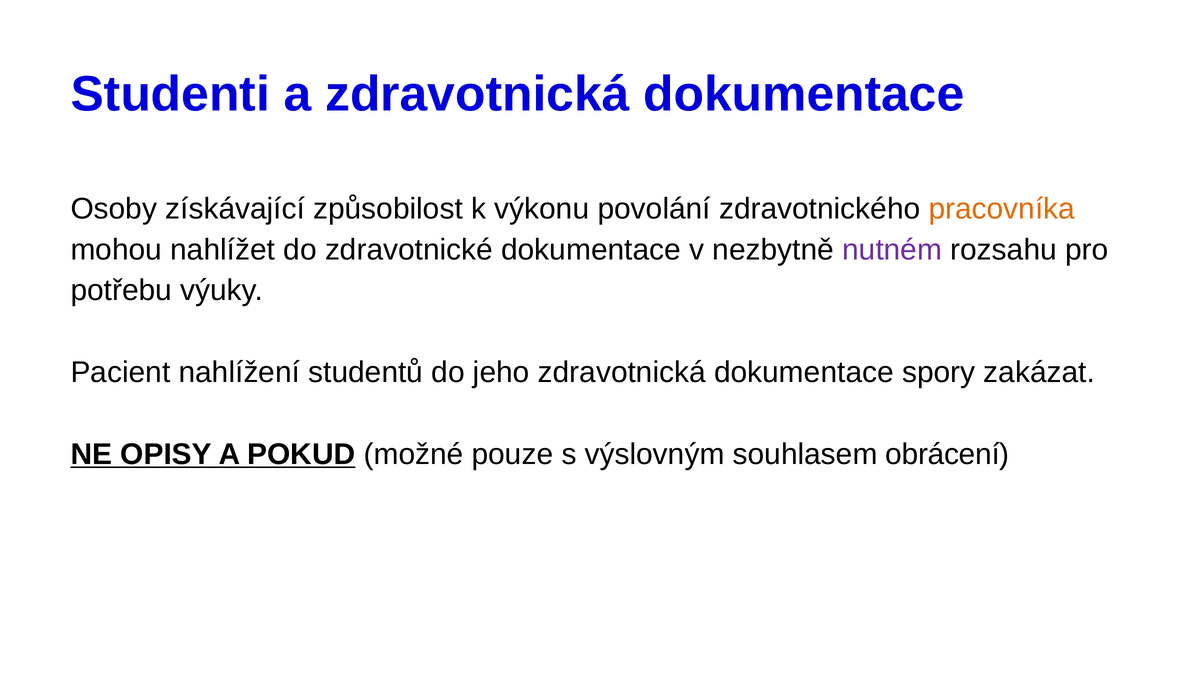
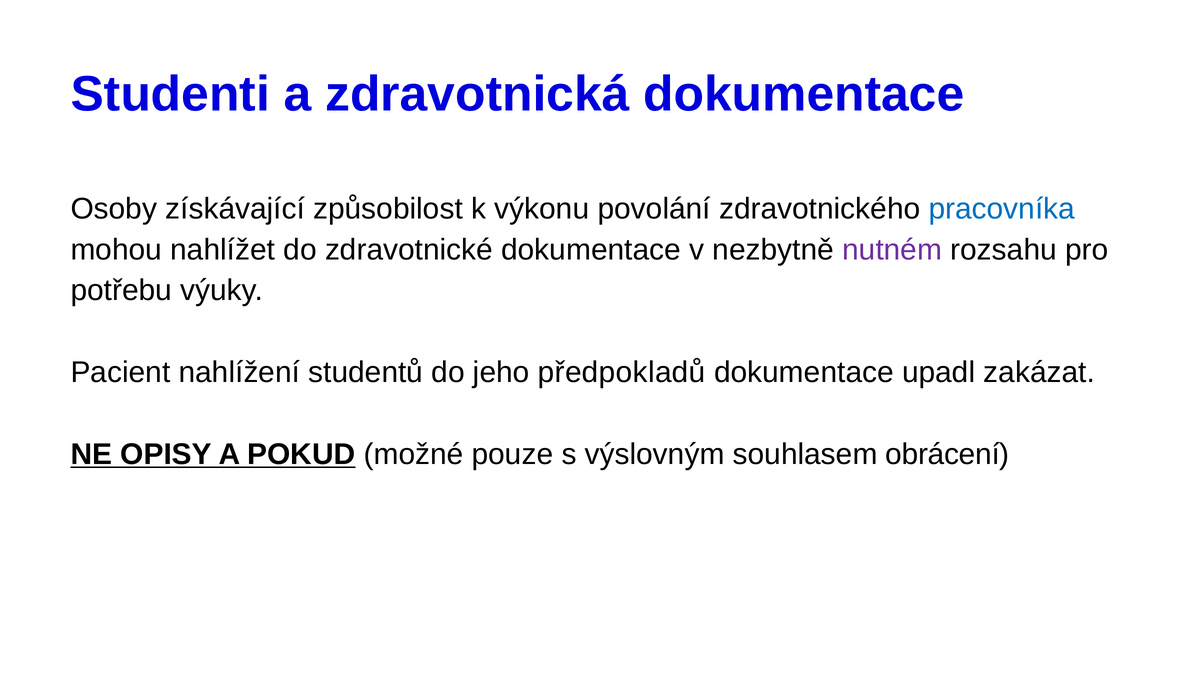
pracovníka colour: orange -> blue
jeho zdravotnická: zdravotnická -> předpokladů
spory: spory -> upadl
